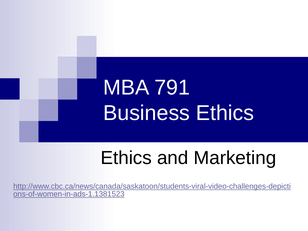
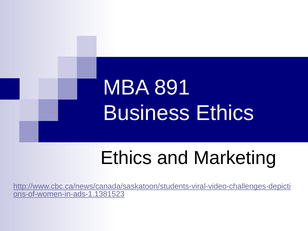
791: 791 -> 891
